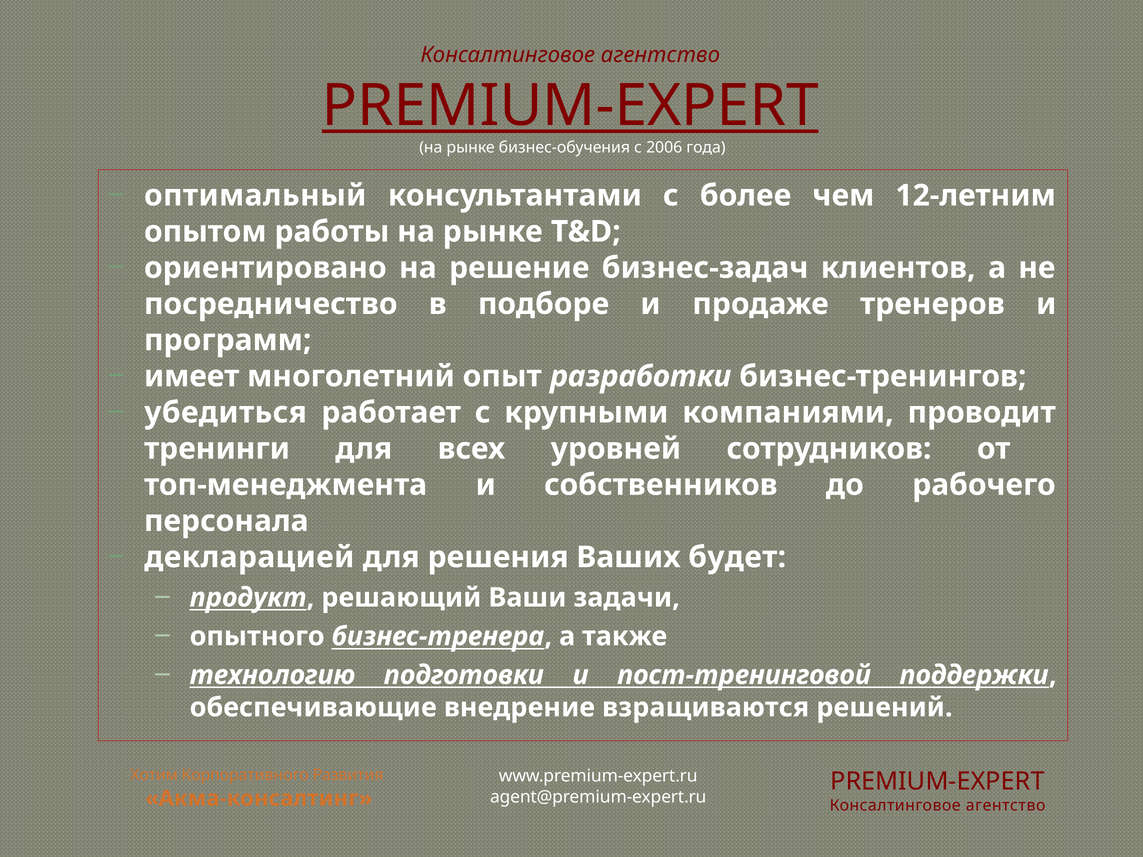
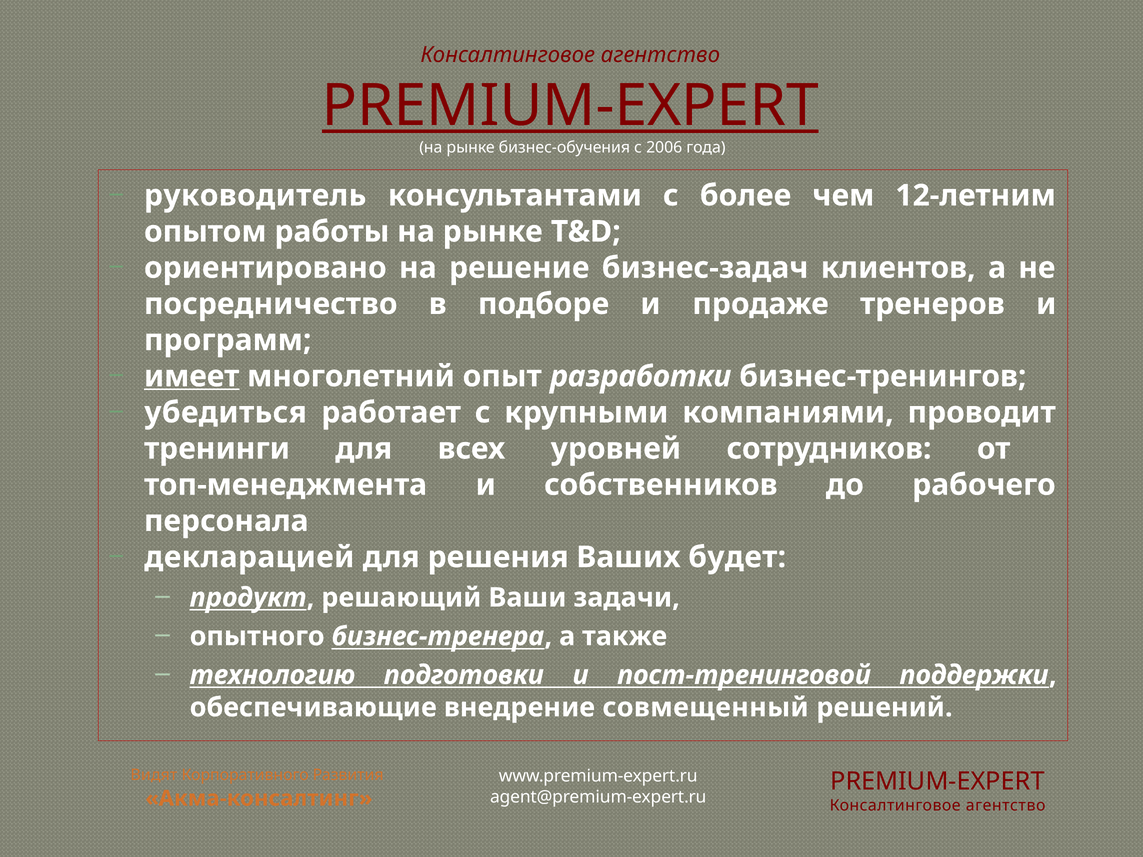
оптимальный: оптимальный -> руководитель
имеет underline: none -> present
взращиваются: взращиваются -> совмещенный
Хотим: Хотим -> Видят
